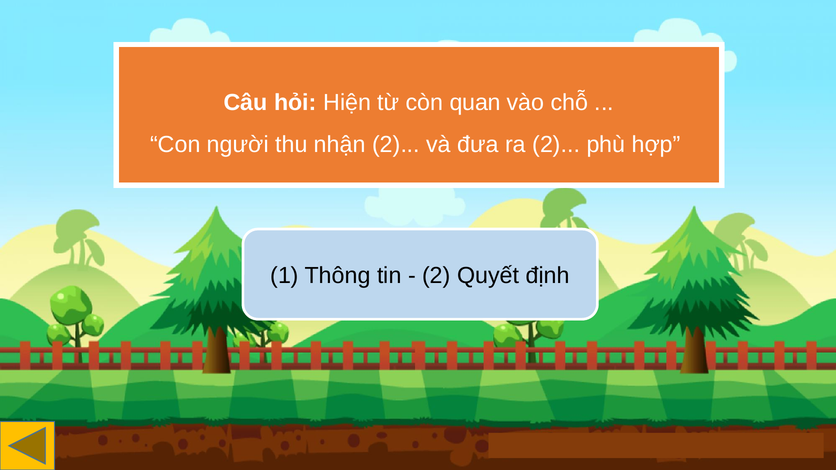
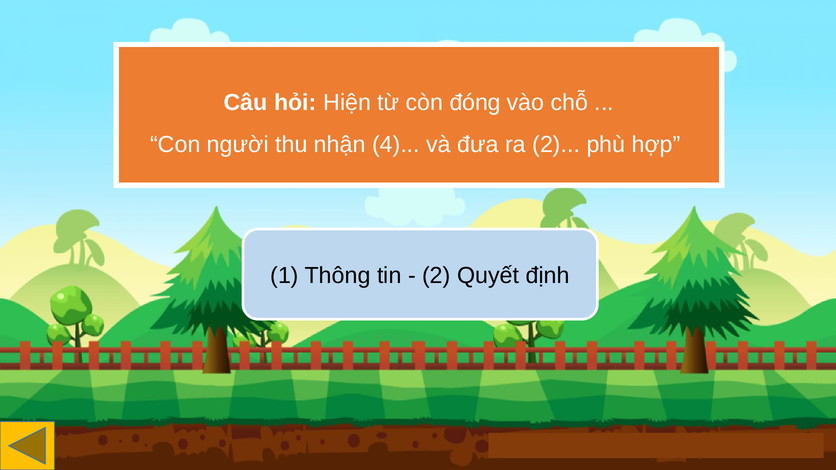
quan: quan -> đóng
nhận 2: 2 -> 4
